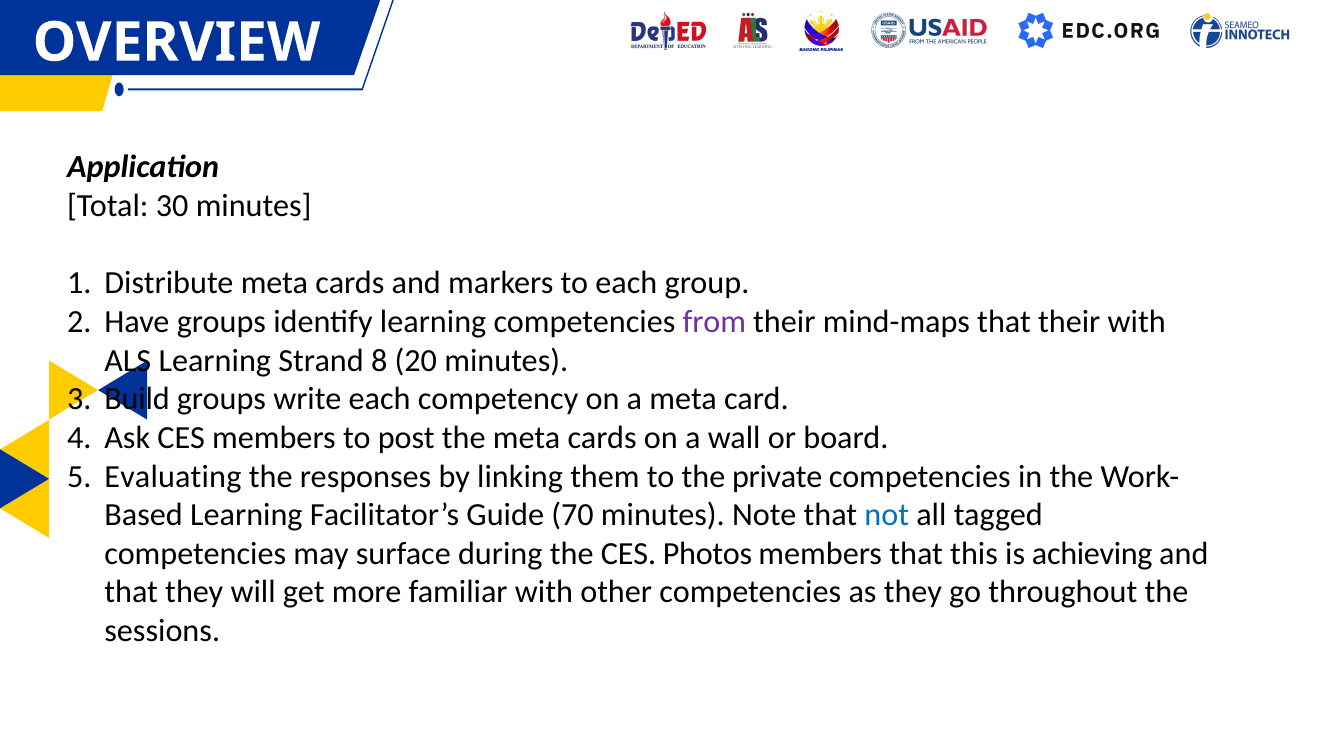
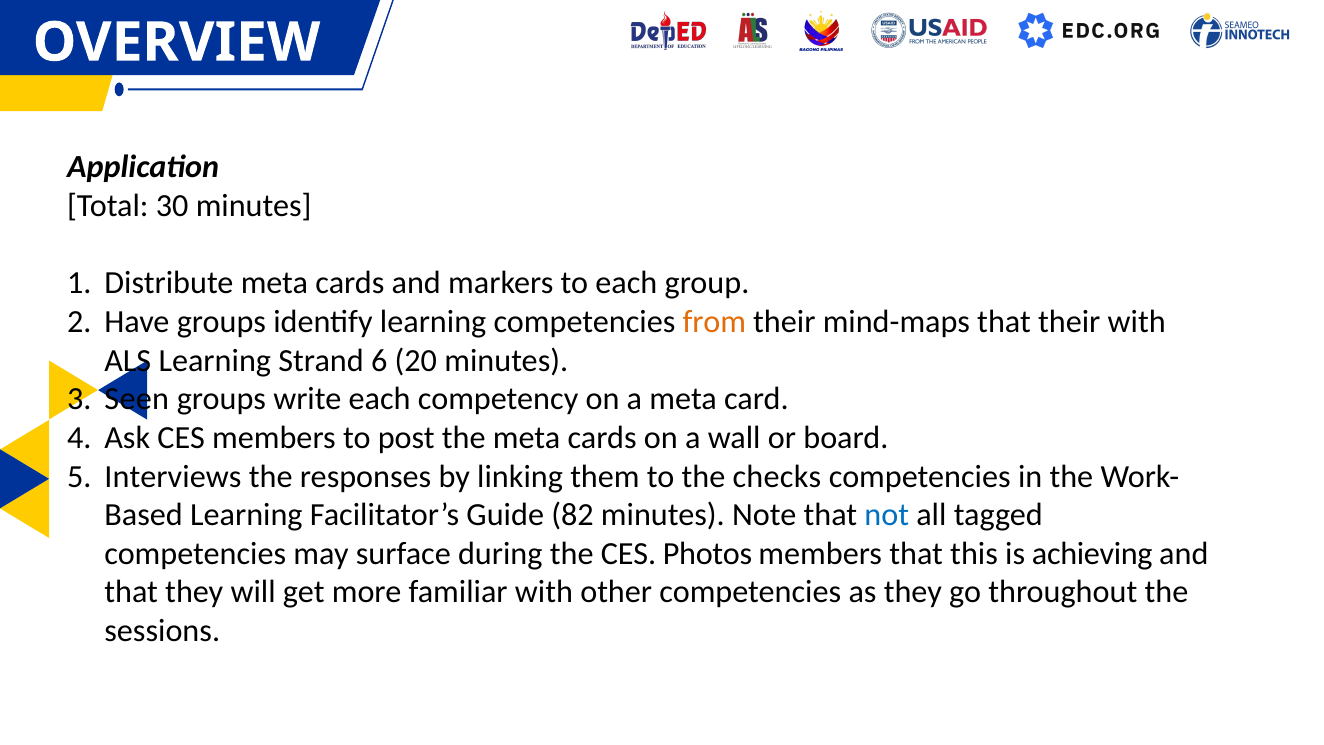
from colour: purple -> orange
8: 8 -> 6
Build: Build -> Seen
Evaluating: Evaluating -> Interviews
private: private -> checks
70: 70 -> 82
